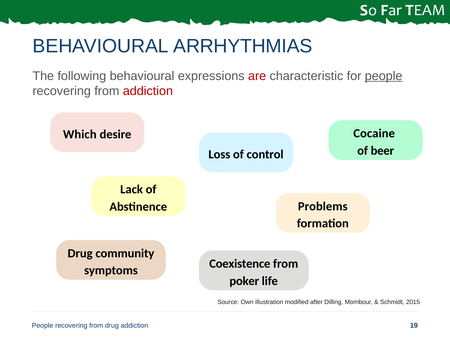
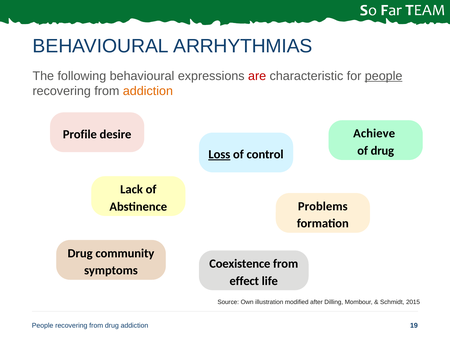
addiction at (148, 91) colour: red -> orange
Cocaine: Cocaine -> Achieve
Which: Which -> Profile
of beer: beer -> drug
Loss underline: none -> present
poker: poker -> effect
